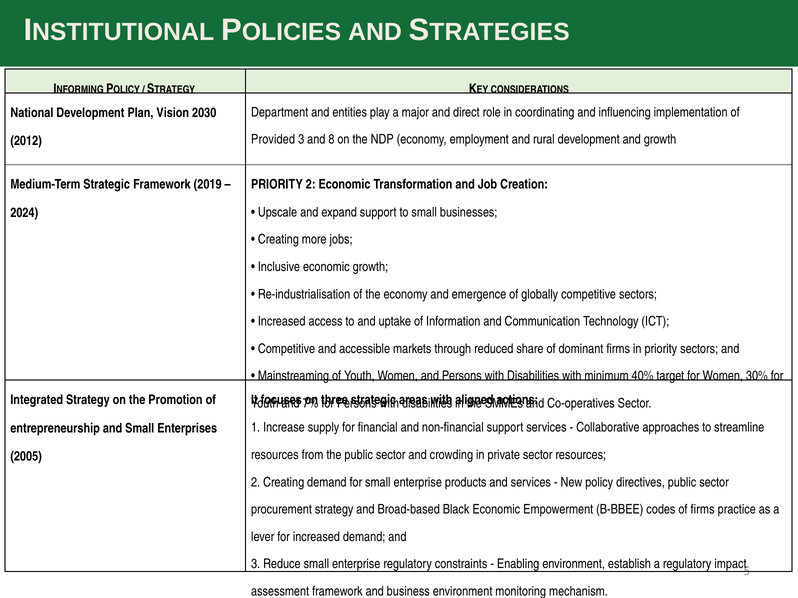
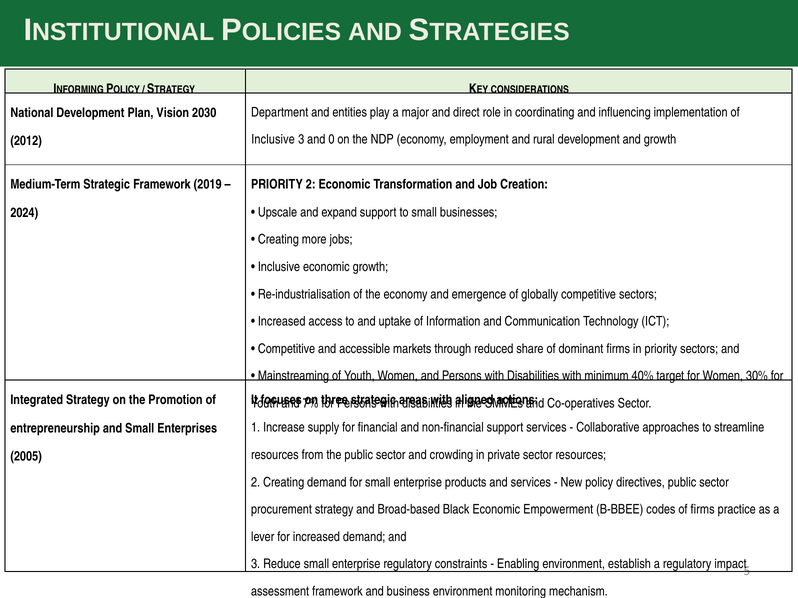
Provided at (273, 140): Provided -> Inclusive
8: 8 -> 0
